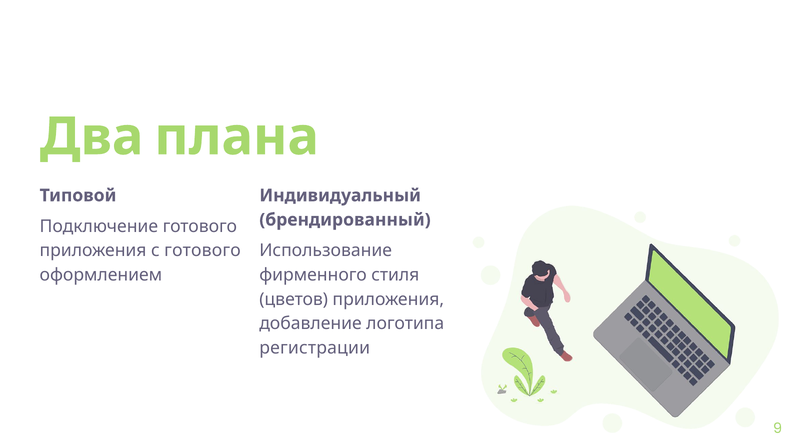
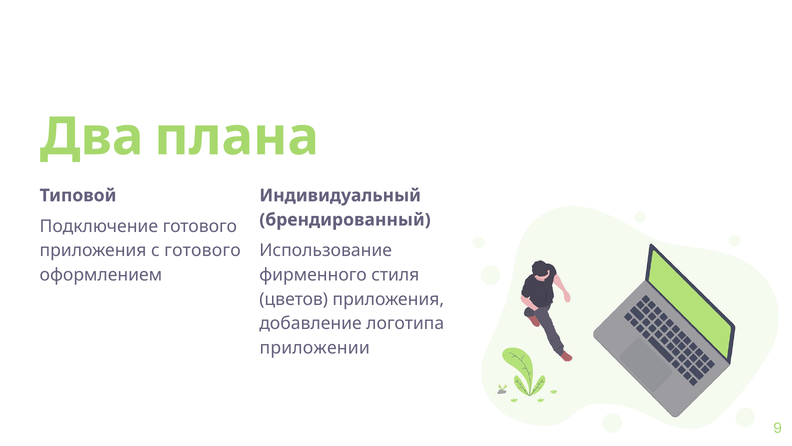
регистрации: регистрации -> приложении
